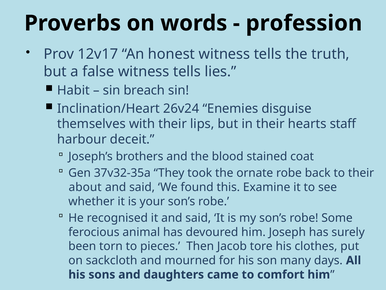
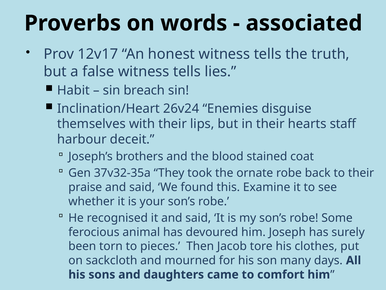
profession: profession -> associated
about: about -> praise
